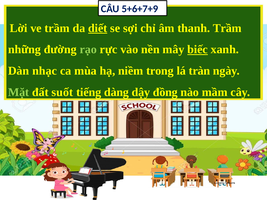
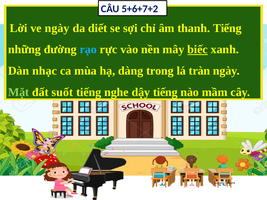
5+6+7+9: 5+6+7+9 -> 5+6+7+2
ve trầm: trầm -> ngày
diết underline: present -> none
thanh Trầm: Trầm -> Tiếng
rạo colour: light green -> light blue
niềm: niềm -> dàng
dàng: dàng -> nghe
dậy đồng: đồng -> tiếng
